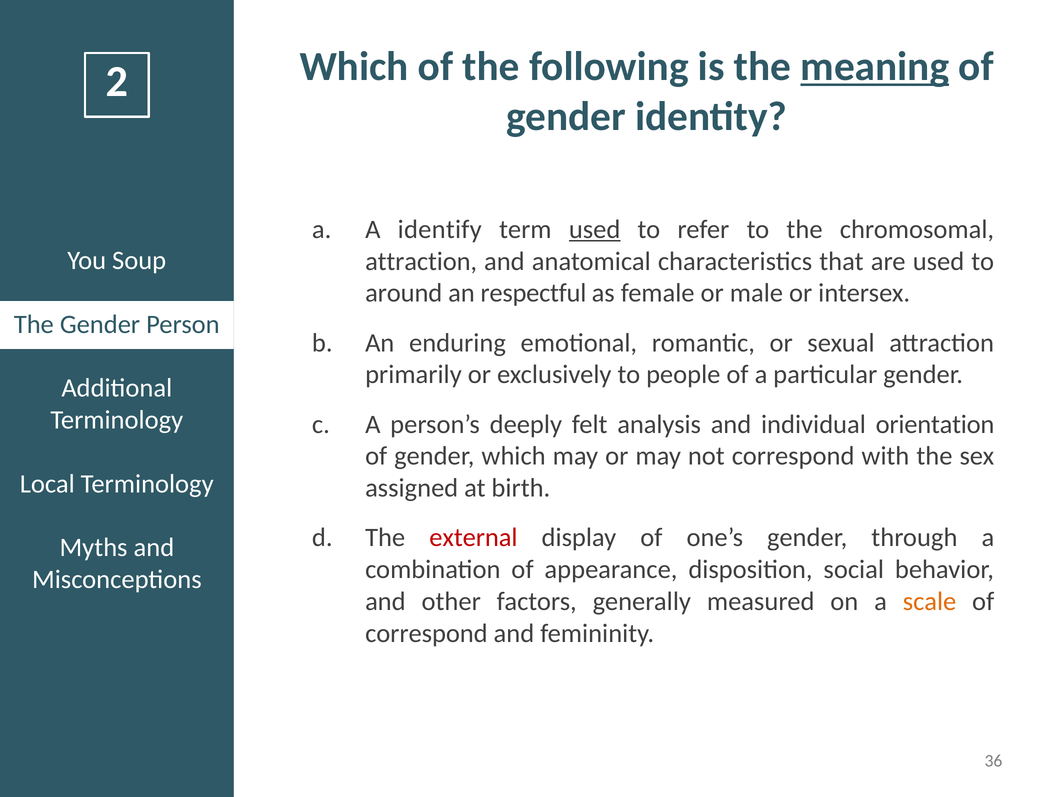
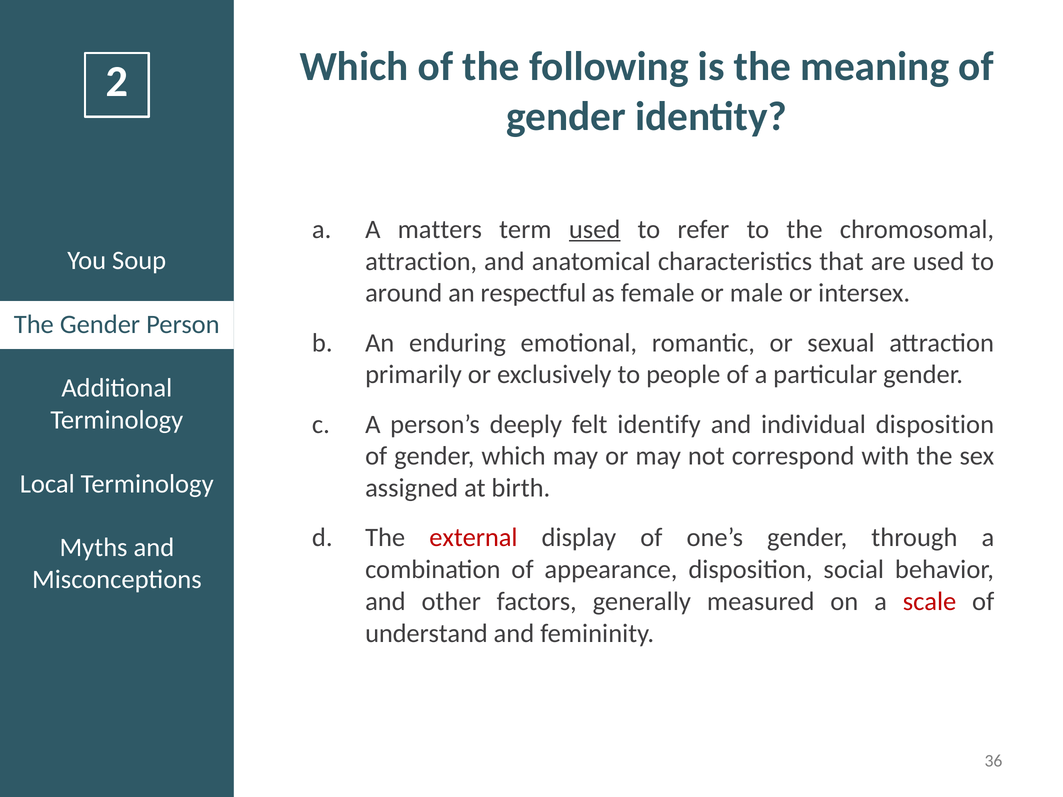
meaning underline: present -> none
identify: identify -> matters
analysis: analysis -> identify
individual orientation: orientation -> disposition
scale colour: orange -> red
correspond at (426, 633): correspond -> understand
